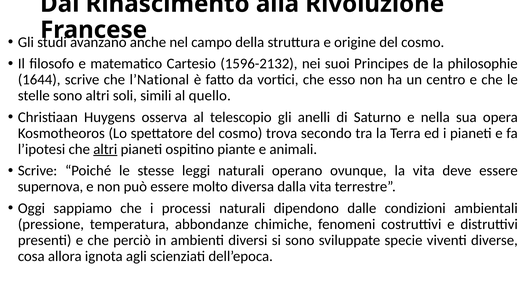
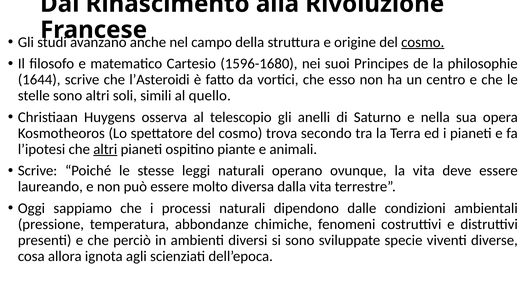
cosmo at (423, 42) underline: none -> present
1596-2132: 1596-2132 -> 1596-1680
l’National: l’National -> l’Asteroidi
supernova: supernova -> laureando
